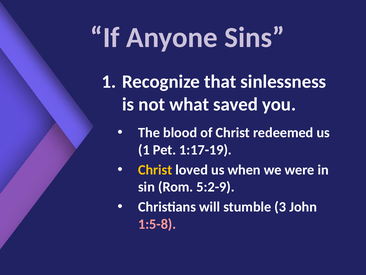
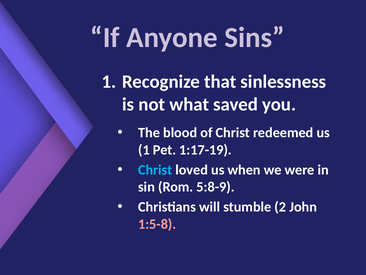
Christ at (155, 170) colour: yellow -> light blue
5:2-9: 5:2-9 -> 5:8-9
3: 3 -> 2
